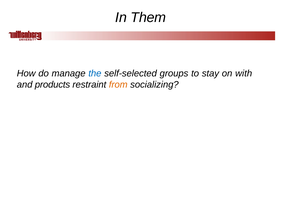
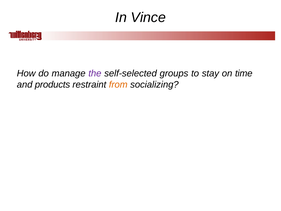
Them: Them -> Vince
the colour: blue -> purple
with: with -> time
